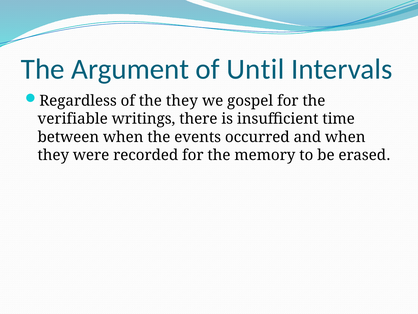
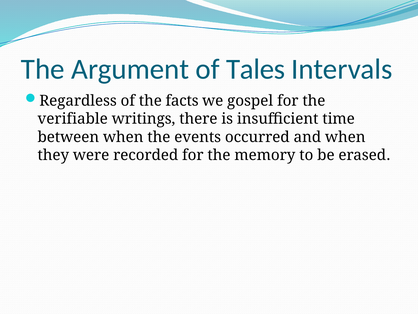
Until: Until -> Tales
the they: they -> facts
